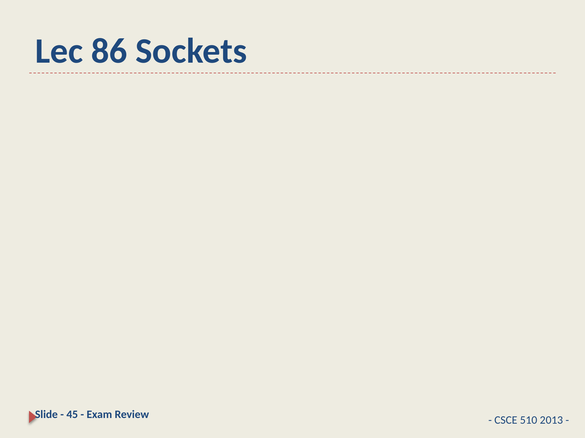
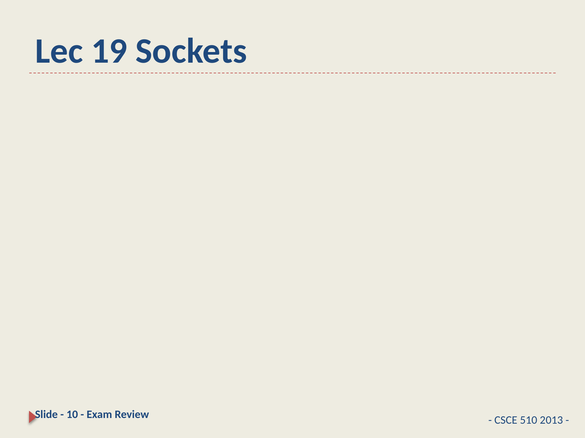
86: 86 -> 19
45: 45 -> 10
